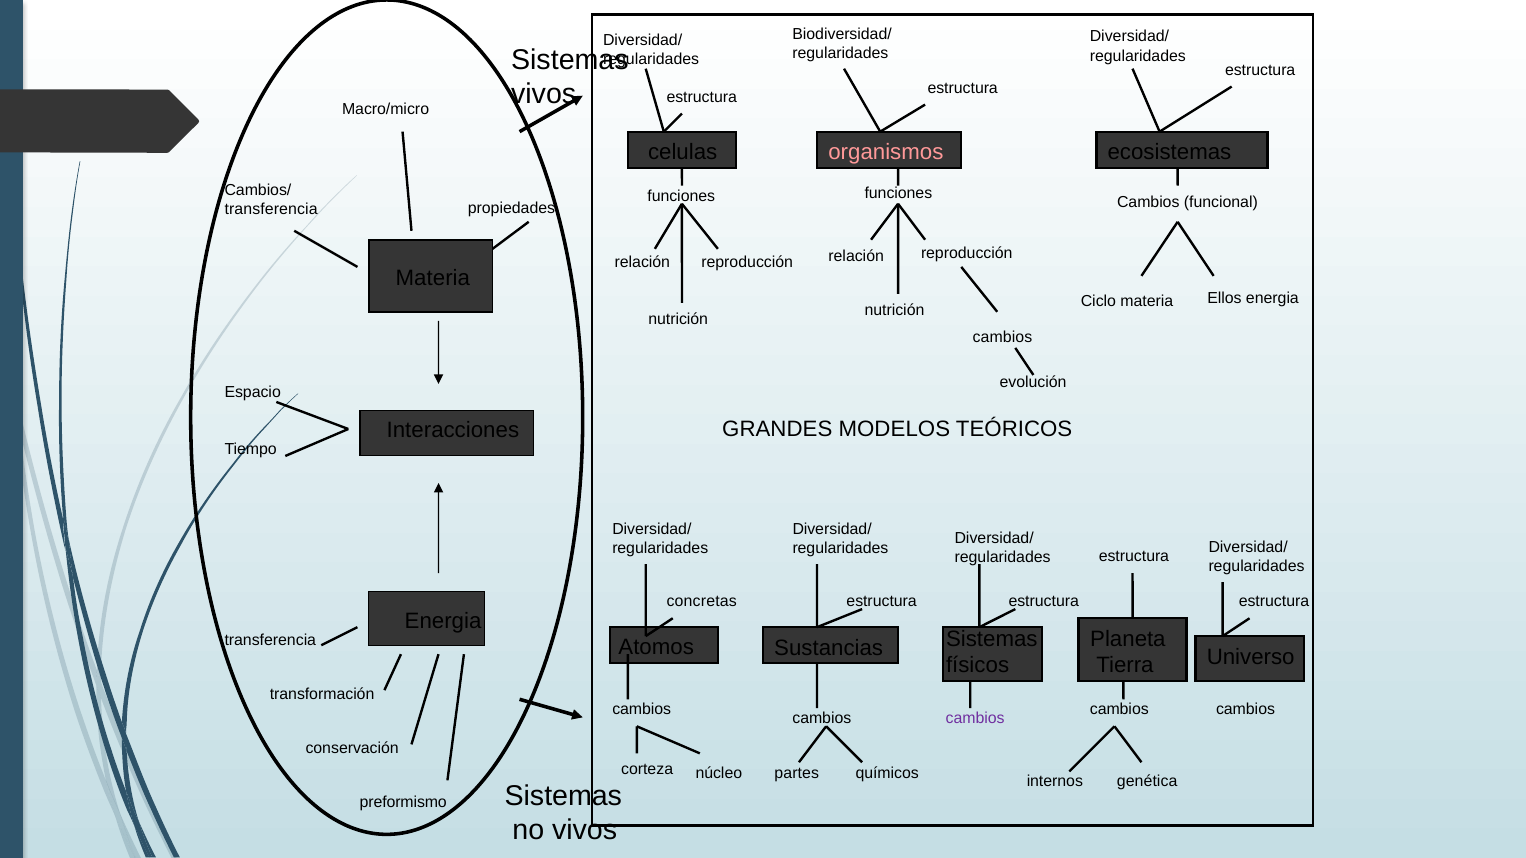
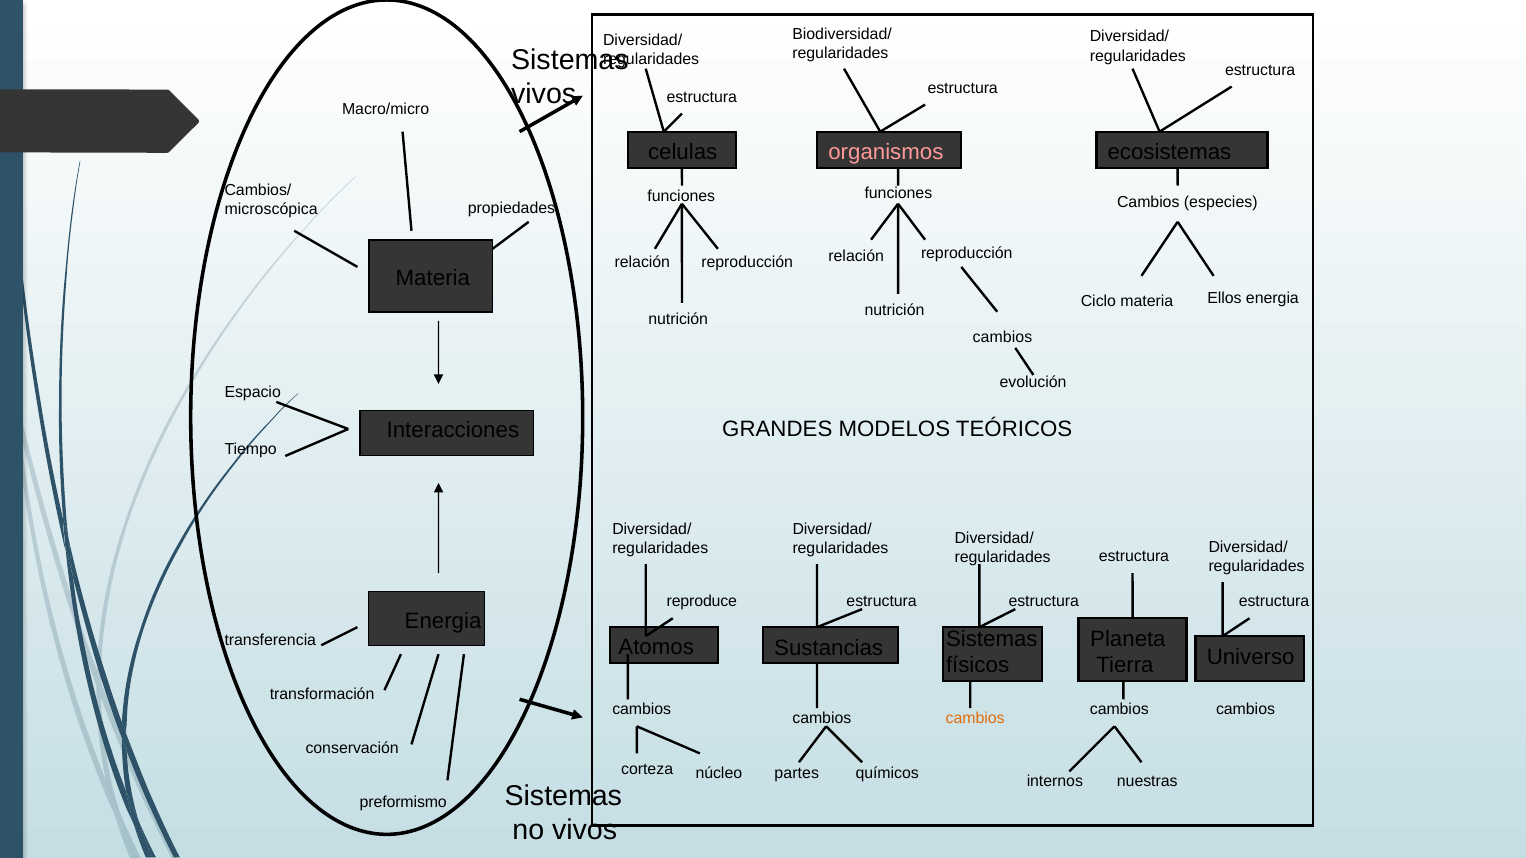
funcional: funcional -> especies
transferencia at (271, 209): transferencia -> microscópica
concretas: concretas -> reproduce
cambios at (975, 719) colour: purple -> orange
genética: genética -> nuestras
